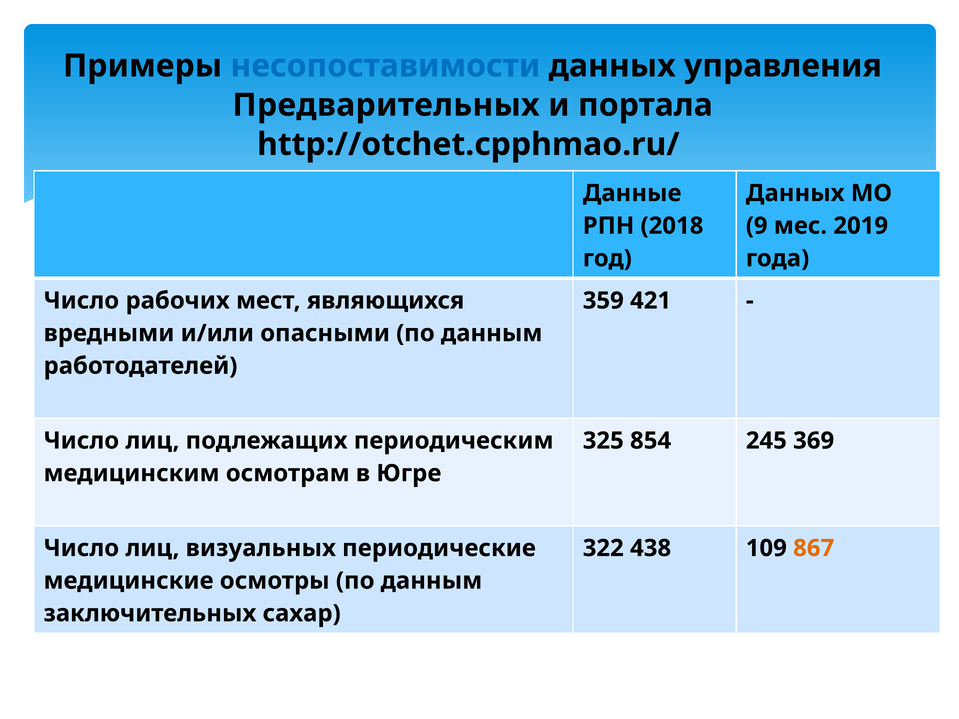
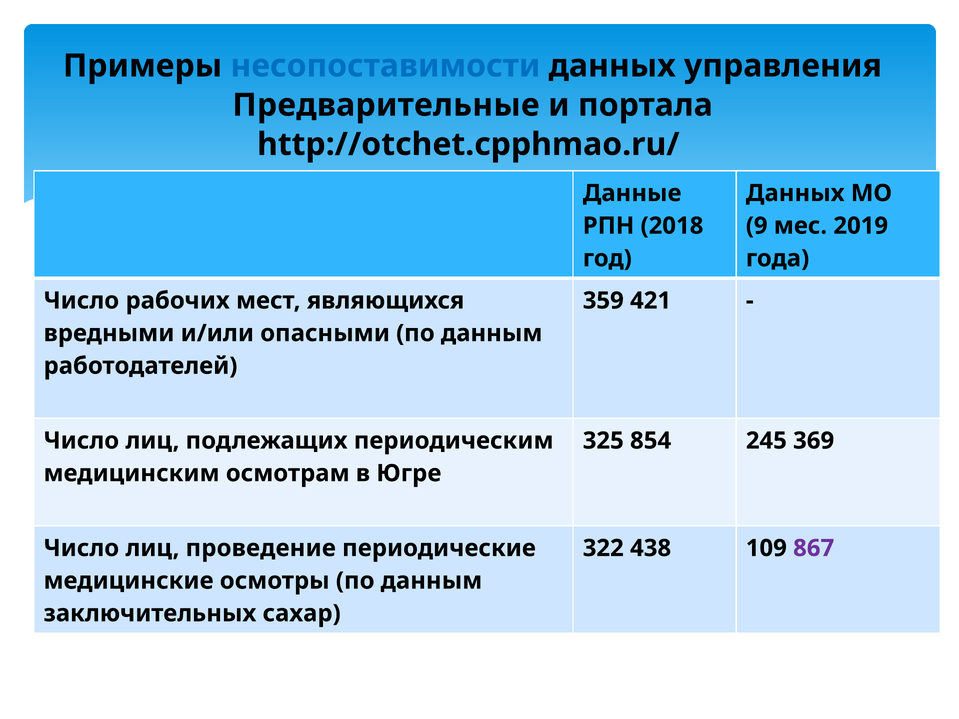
Предварительных: Предварительных -> Предварительные
визуальных: визуальных -> проведение
867 colour: orange -> purple
